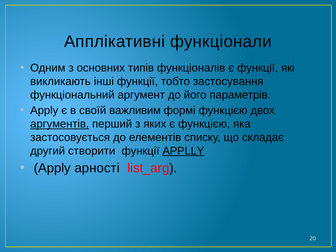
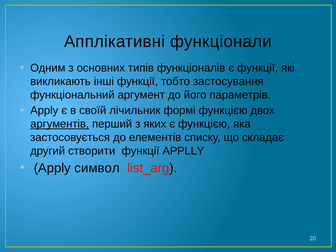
важливим: важливим -> лічильник
APPLLY underline: present -> none
арності: арності -> символ
